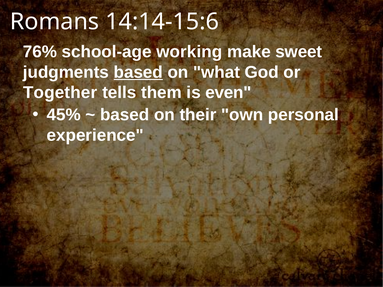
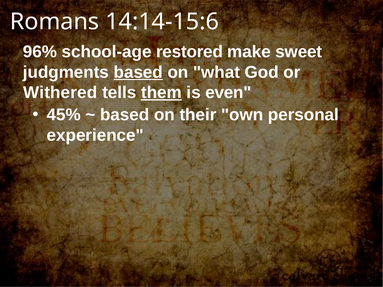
76%: 76% -> 96%
working: working -> restored
Together: Together -> Withered
them underline: none -> present
